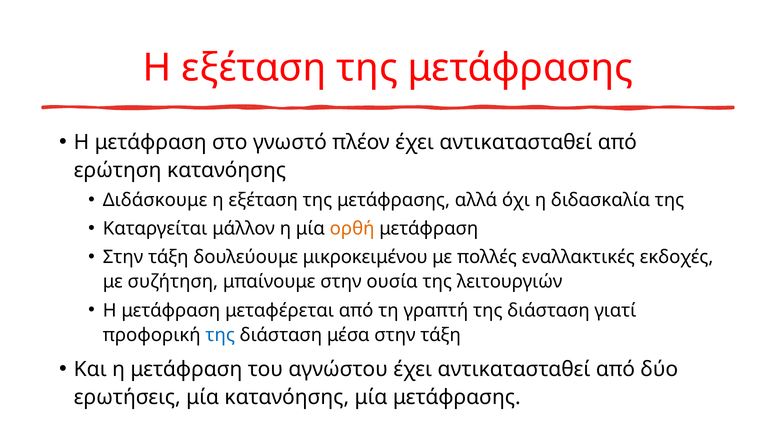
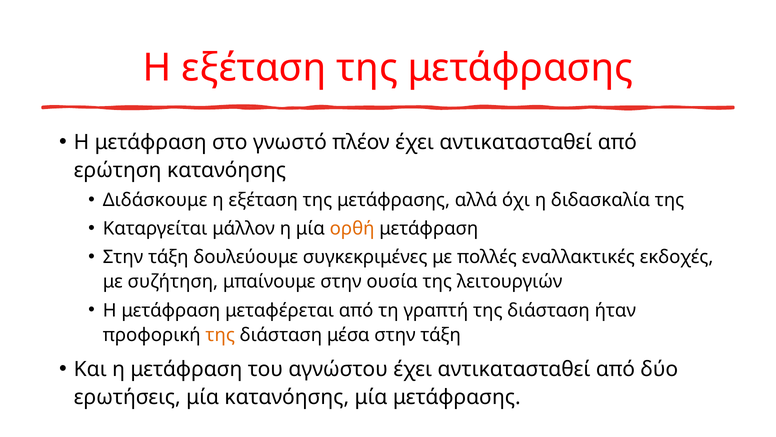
μικροκειμένου: μικροκειμένου -> συγκεκριμένες
γιατί: γιατί -> ήταν
της at (220, 335) colour: blue -> orange
